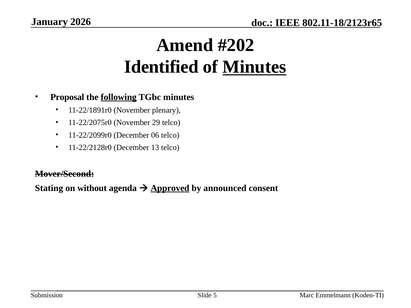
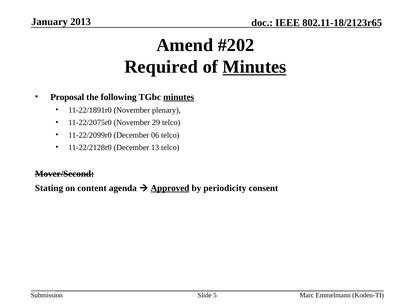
2026: 2026 -> 2013
Identified: Identified -> Required
following underline: present -> none
minutes at (179, 97) underline: none -> present
without: without -> content
announced: announced -> periodicity
